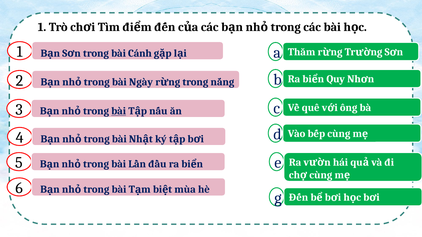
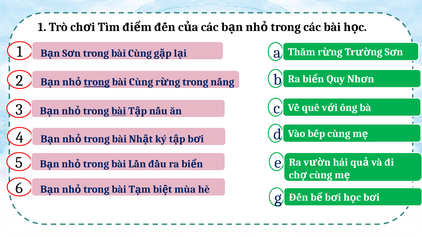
Cánh at (140, 53): Cánh -> Cùng
trong at (97, 82) underline: none -> present
Ngày at (141, 82): Ngày -> Cùng
